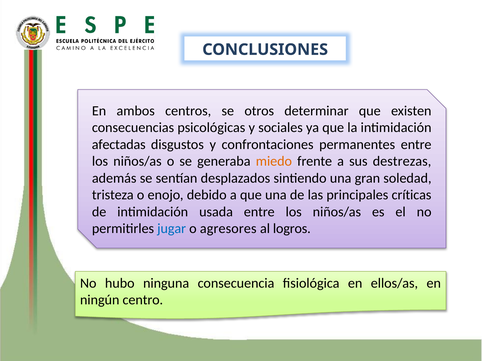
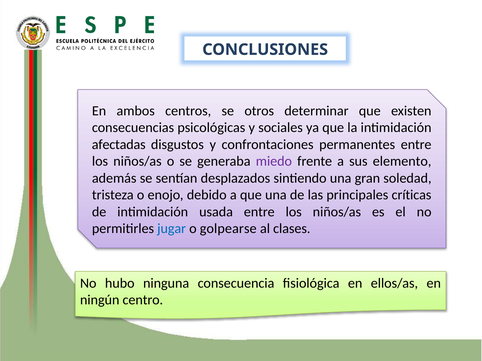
miedo colour: orange -> purple
destrezas: destrezas -> elemento
agresores: agresores -> golpearse
logros: logros -> clases
